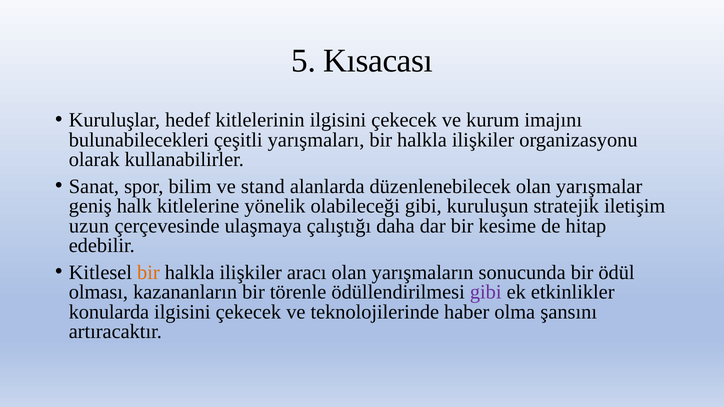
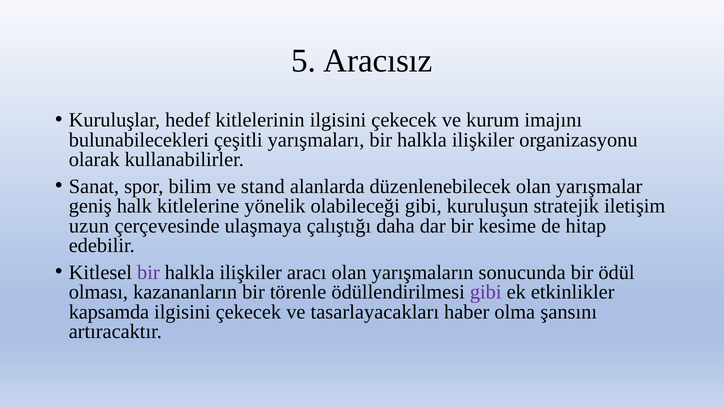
Kısacası: Kısacası -> Aracısız
bir at (148, 273) colour: orange -> purple
konularda: konularda -> kapsamda
teknolojilerinde: teknolojilerinde -> tasarlayacakları
